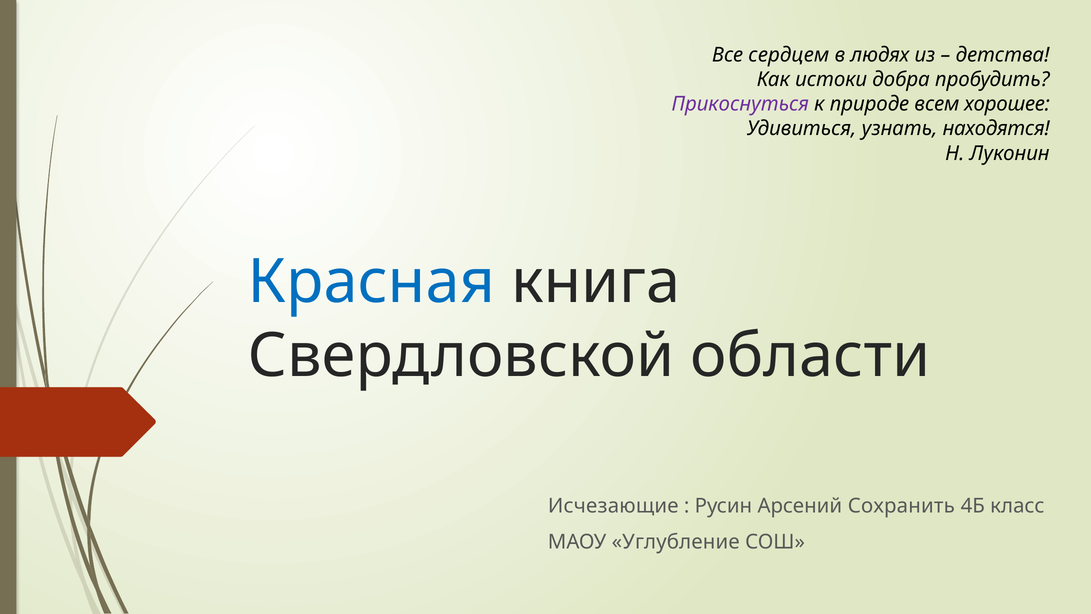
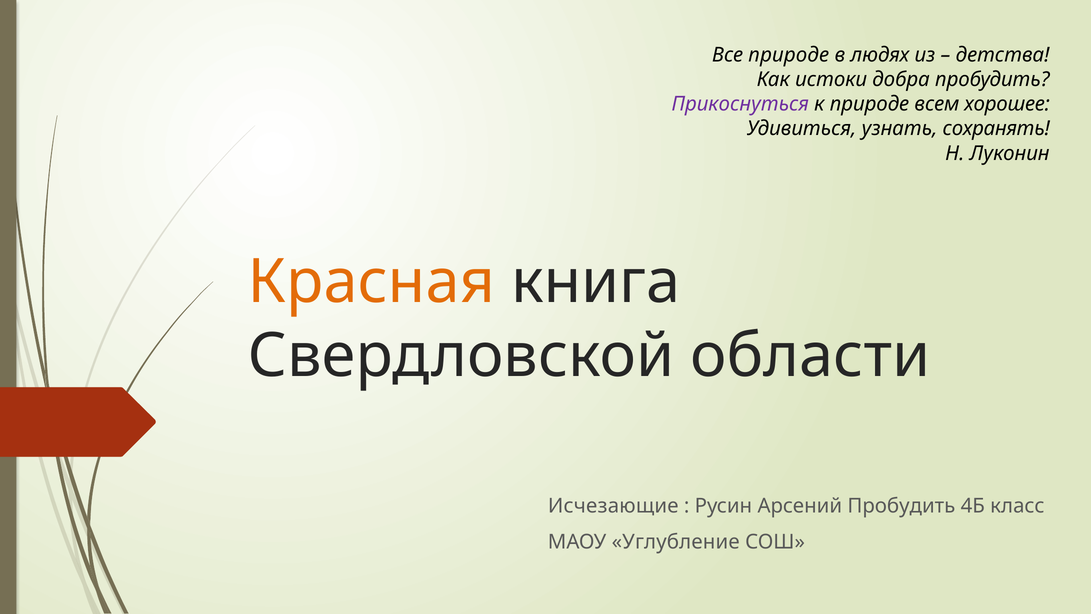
Все сердцем: сердцем -> природе
находятся: находятся -> сохранять
Красная colour: blue -> orange
Арсений Сохранить: Сохранить -> Пробудить
